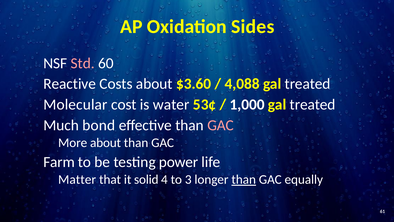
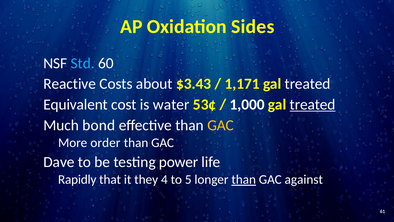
Std colour: pink -> light blue
$3.60: $3.60 -> $3.43
4,088: 4,088 -> 1,171
Molecular: Molecular -> Equivalent
treated at (313, 104) underline: none -> present
GAC at (221, 125) colour: pink -> yellow
More about: about -> order
Farm: Farm -> Dave
Matter: Matter -> Rapidly
solid: solid -> they
3: 3 -> 5
equally: equally -> against
